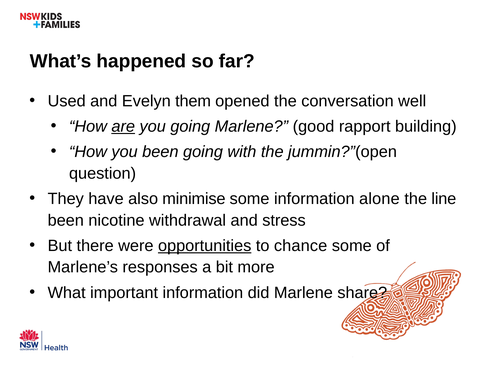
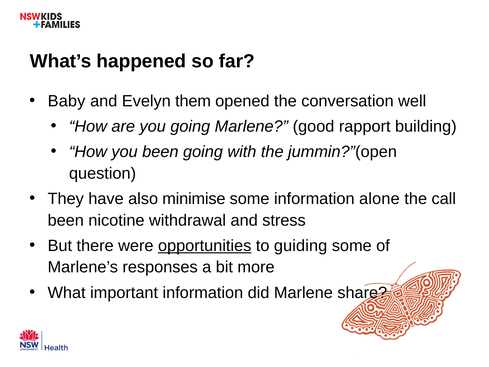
Used: Used -> Baby
are underline: present -> none
line: line -> call
chance: chance -> guiding
